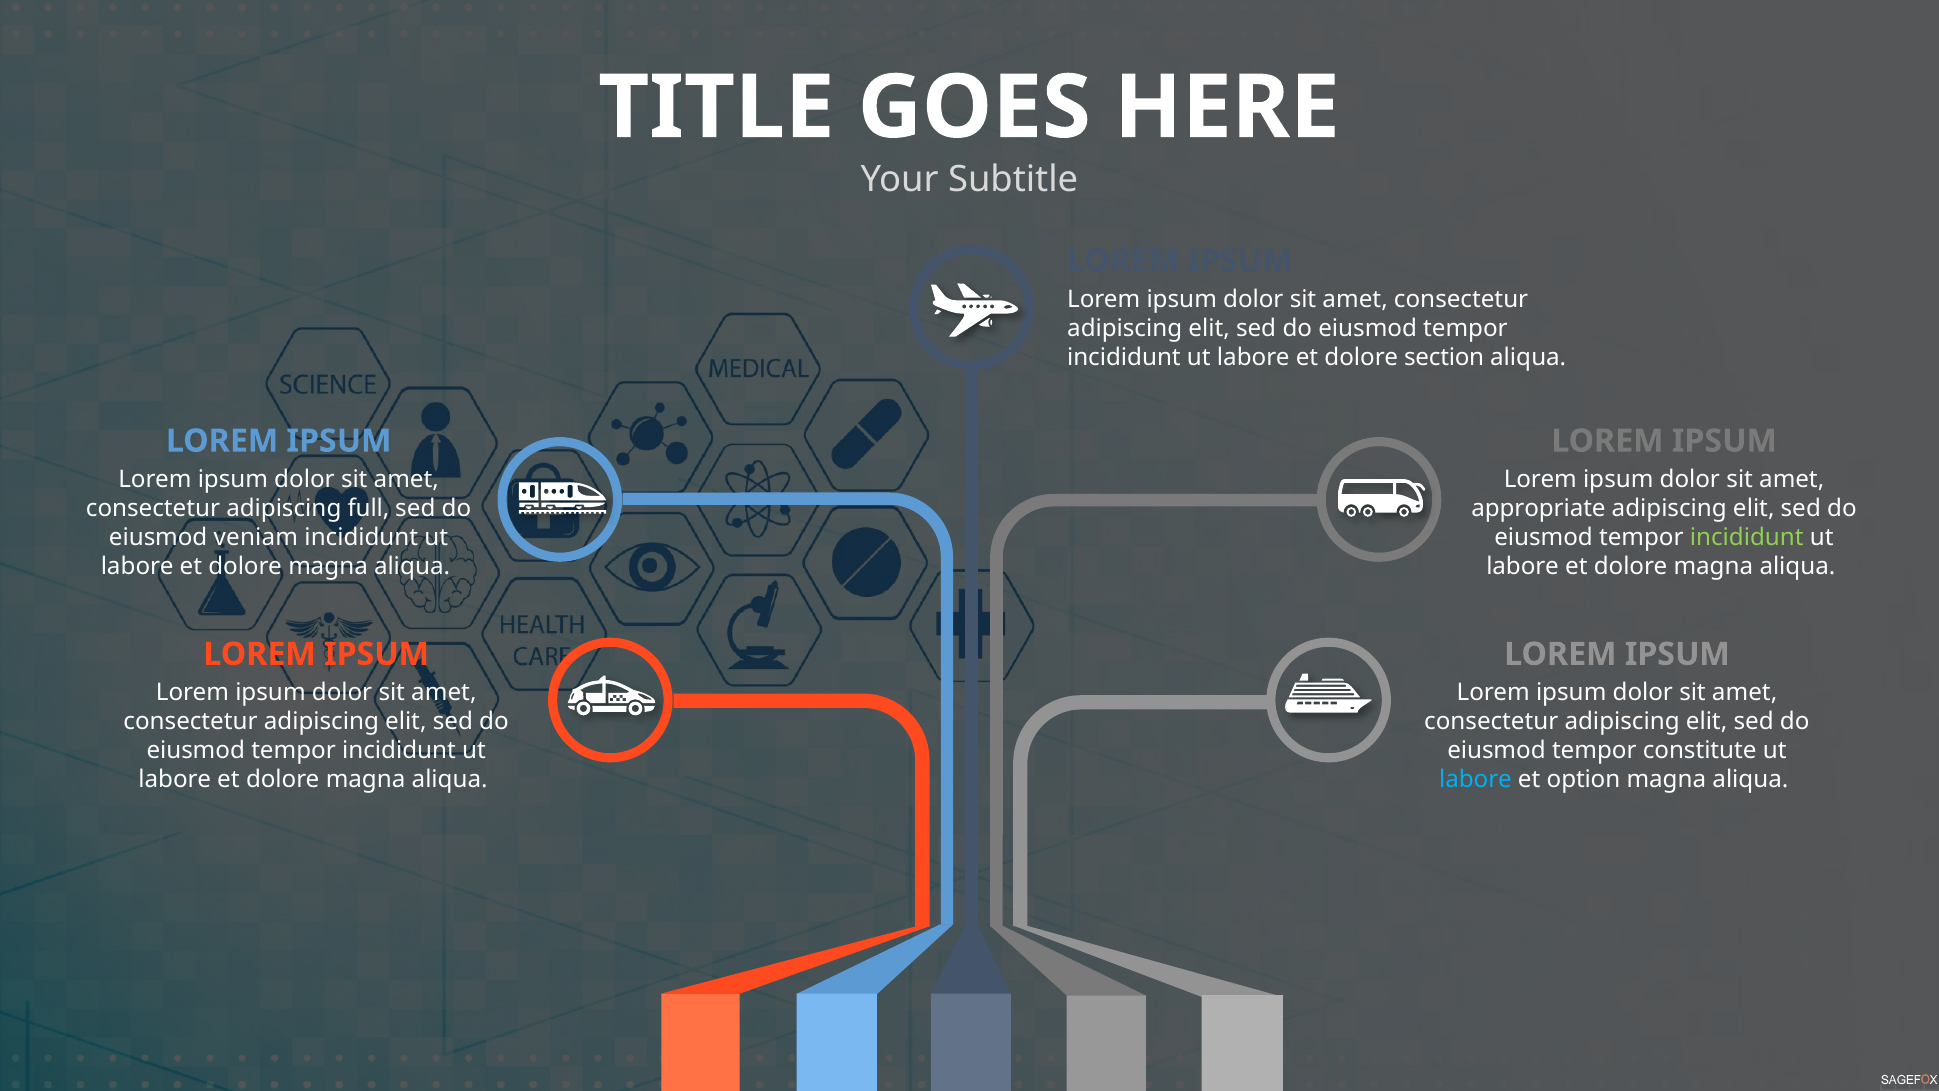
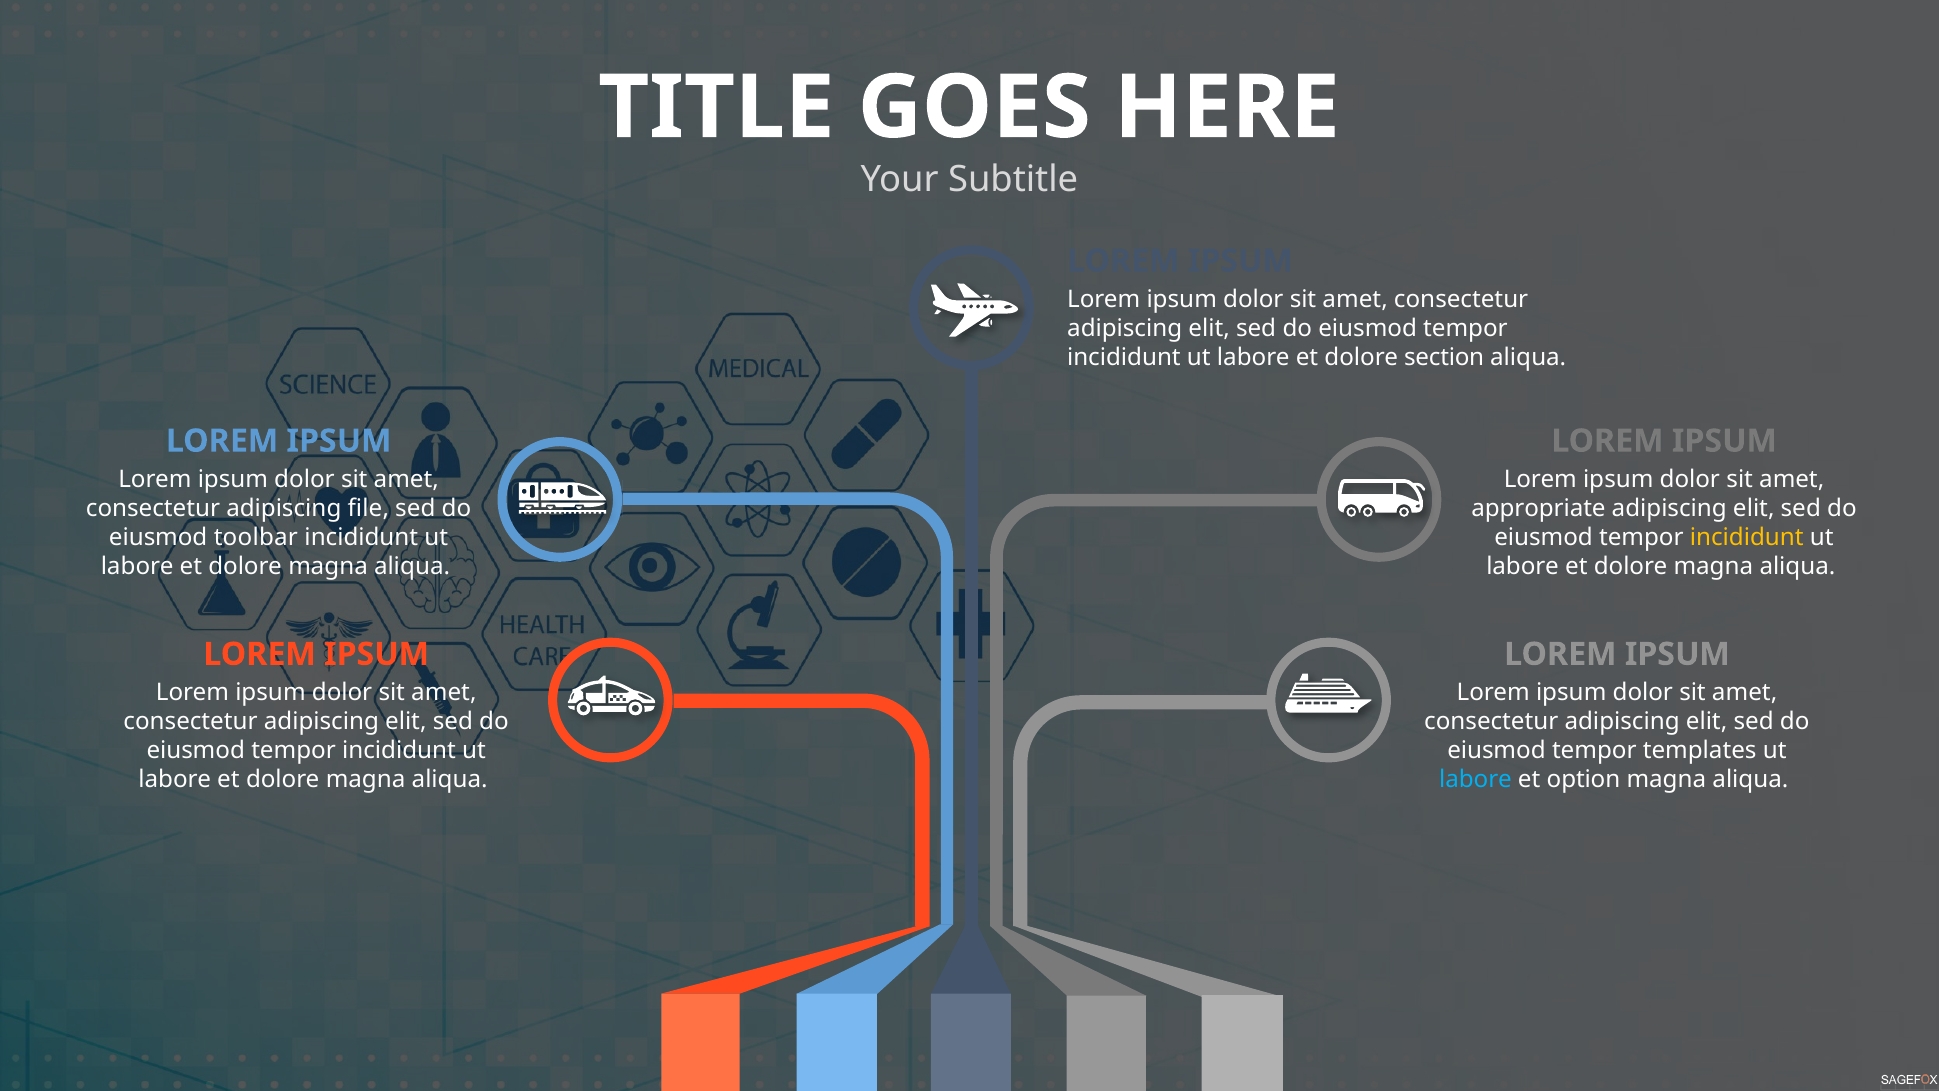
full: full -> file
veniam: veniam -> toolbar
incididunt at (1747, 537) colour: light green -> yellow
constitute: constitute -> templates
